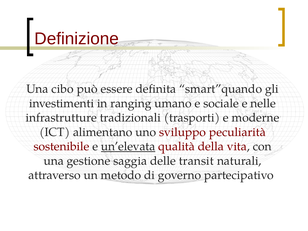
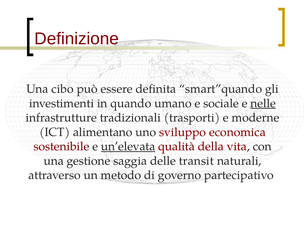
ranging: ranging -> quando
nelle underline: none -> present
peculiarità: peculiarità -> economica
